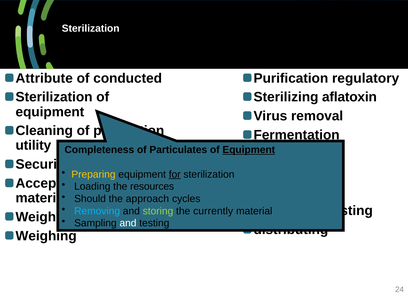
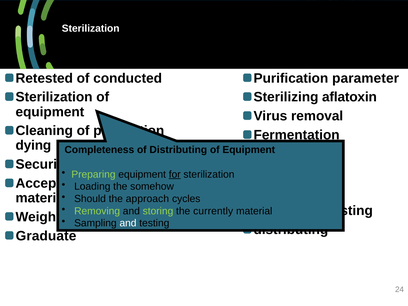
Attribute: Attribute -> Retested
regulatory: regulatory -> parameter
utility: utility -> dying
of Particulates: Particulates -> Distributing
Equipment at (249, 150) underline: present -> none
Preparing colour: yellow -> light green
resources: resources -> somehow
Removing colour: light blue -> light green
Weighing at (46, 236): Weighing -> Graduate
